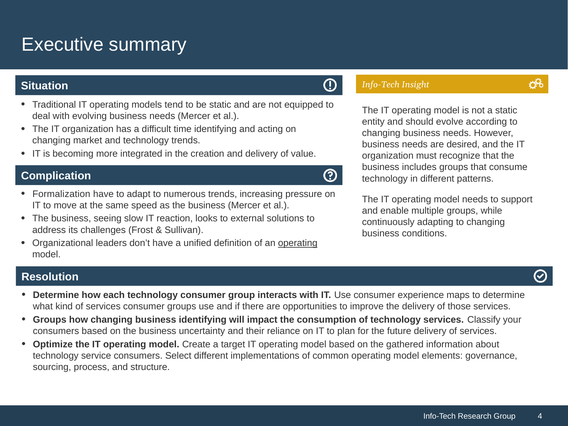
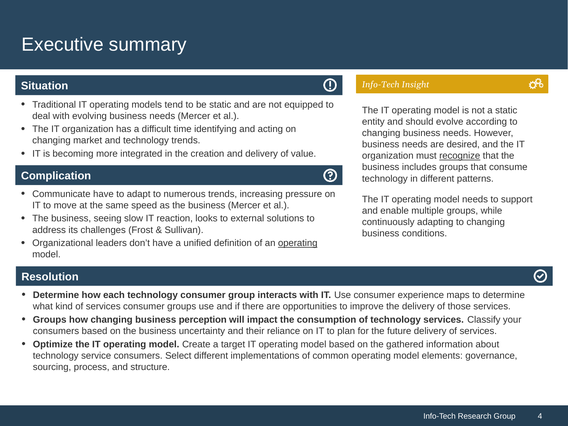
recognize underline: none -> present
Formalization: Formalization -> Communicate
business identifying: identifying -> perception
